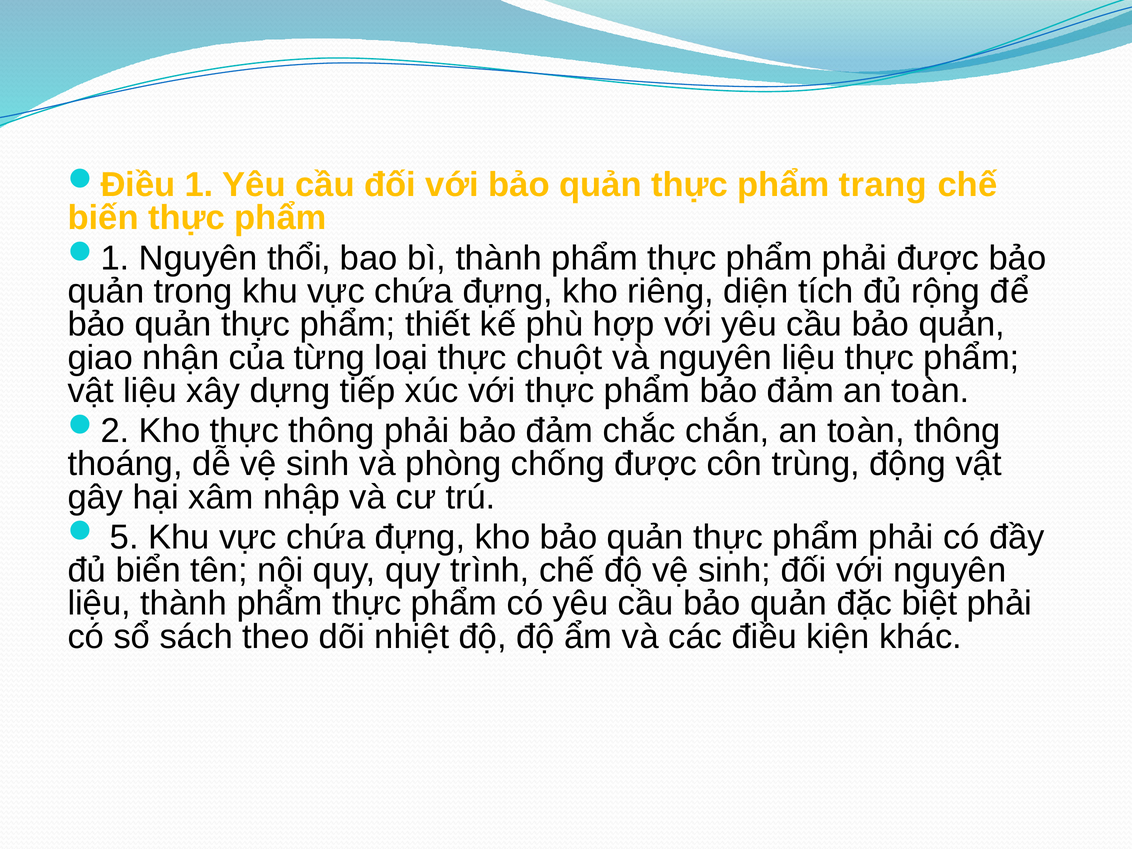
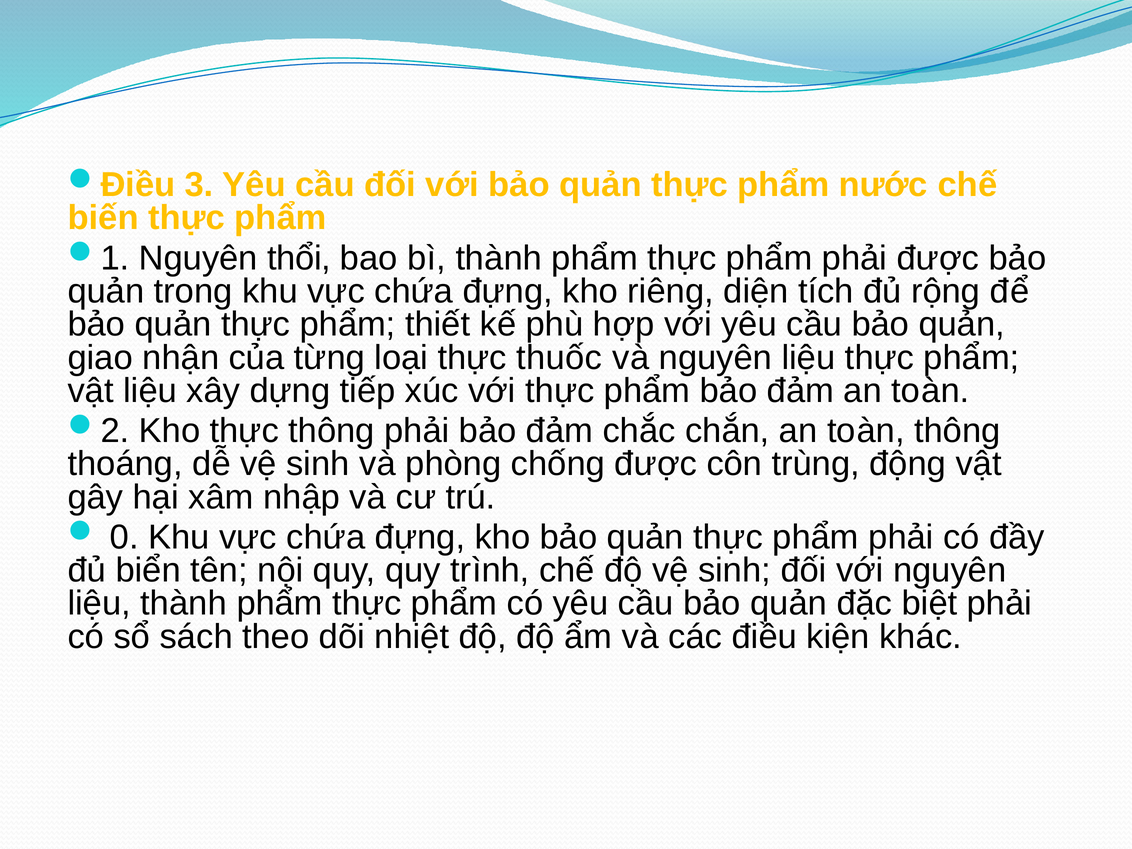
1: 1 -> 3
trang: trang -> nước
chuột: chuột -> thuốc
5: 5 -> 0
